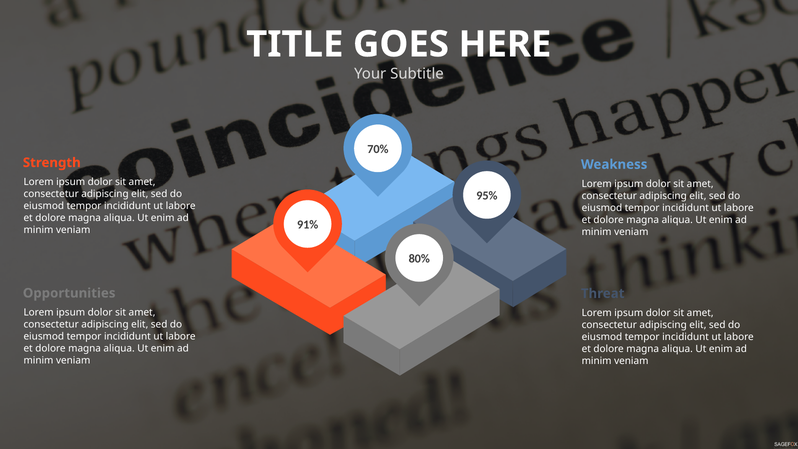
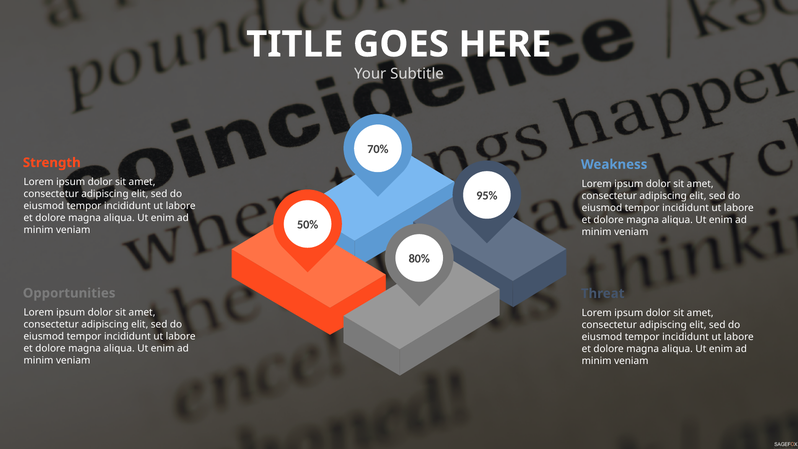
91%: 91% -> 50%
